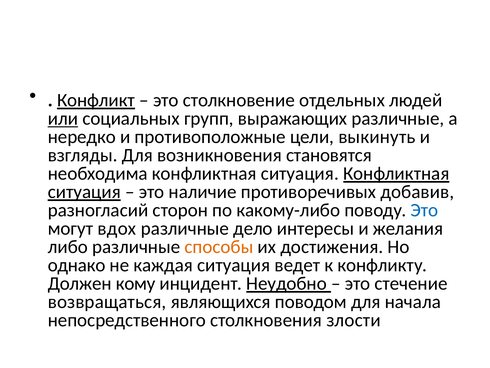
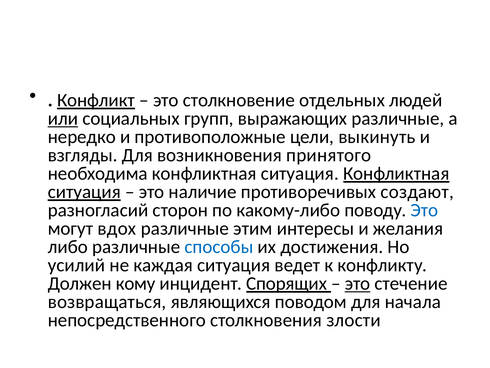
становятся: становятся -> принятого
добавив: добавив -> создают
дело: дело -> этим
способы colour: orange -> blue
однако: однако -> усилий
Неудобно: Неудобно -> Спорящих
это at (358, 283) underline: none -> present
